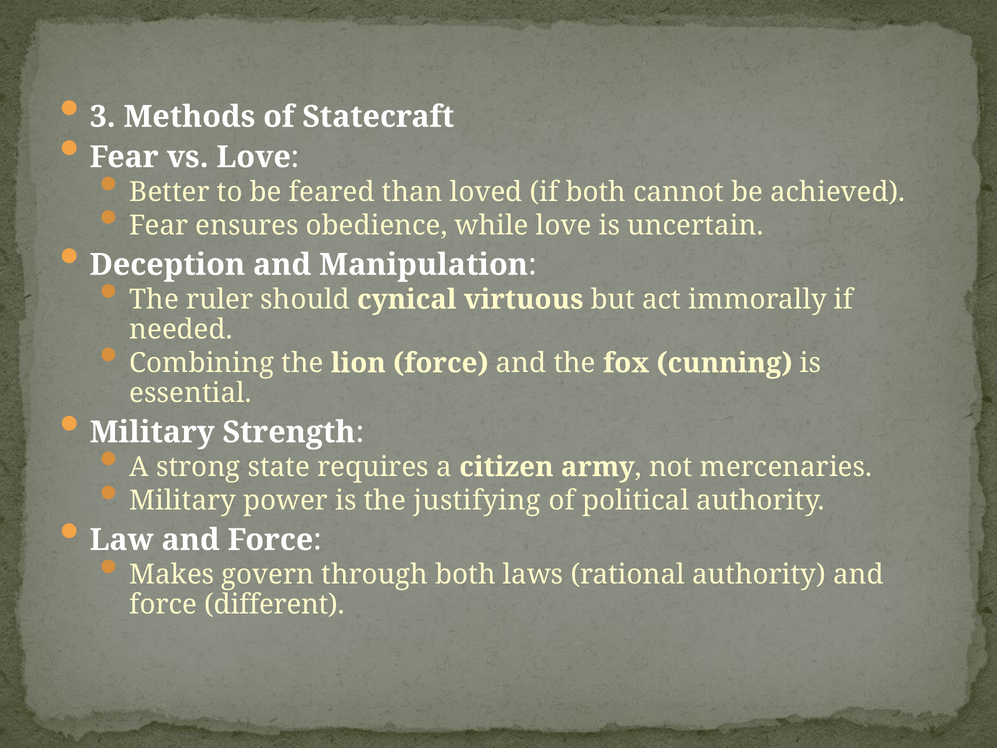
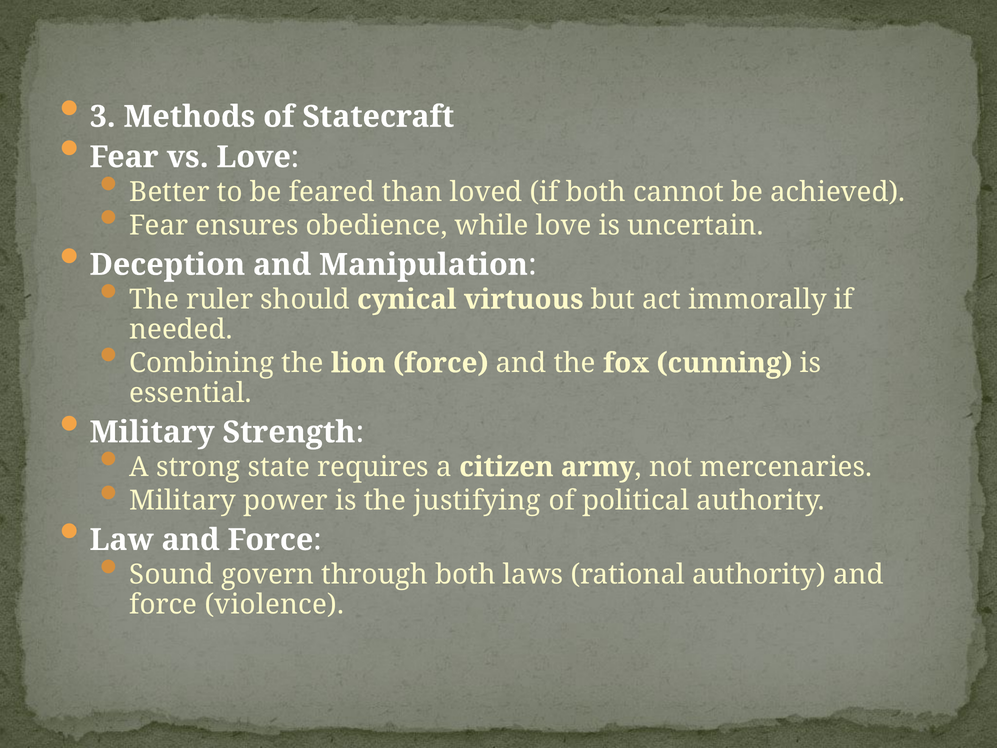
Makes: Makes -> Sound
different: different -> violence
